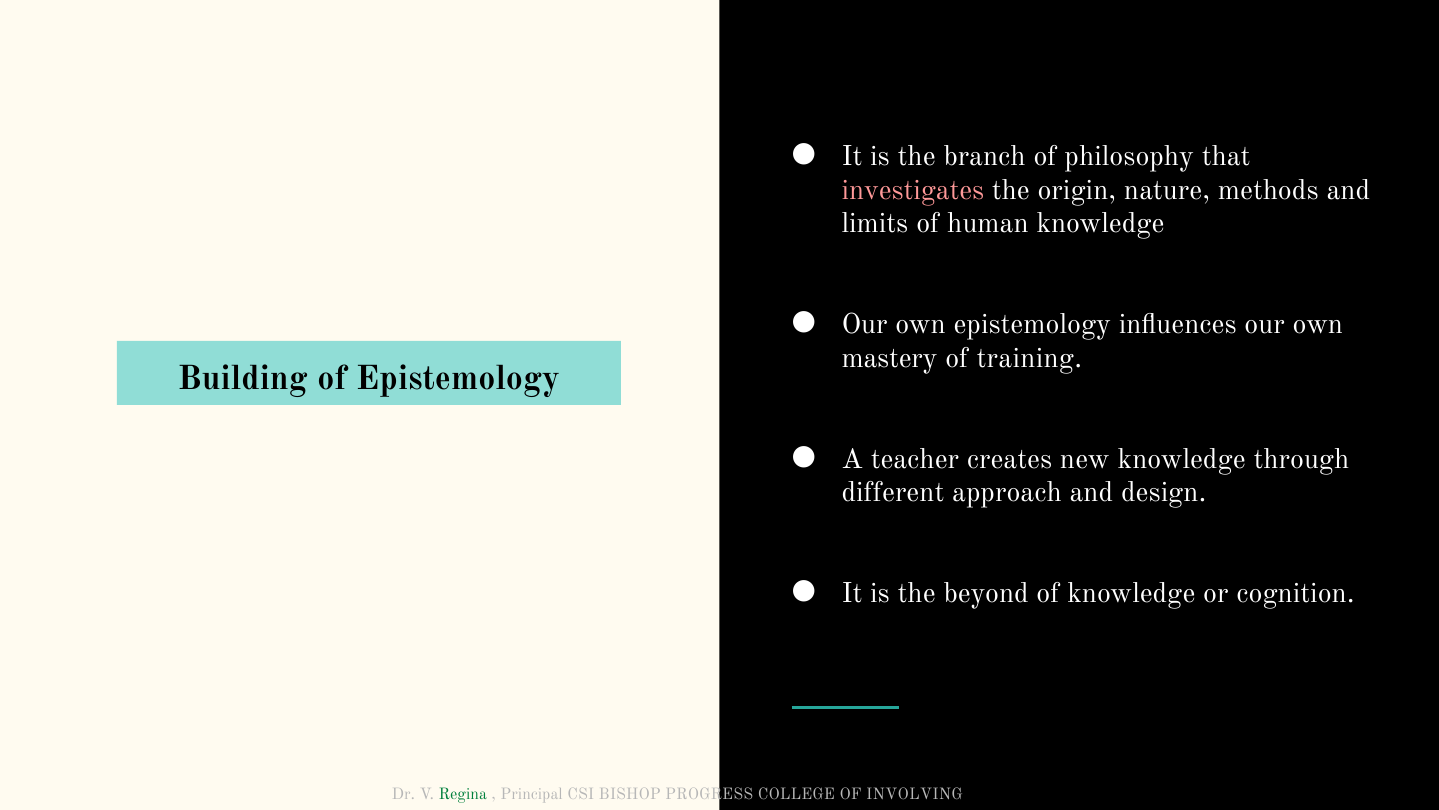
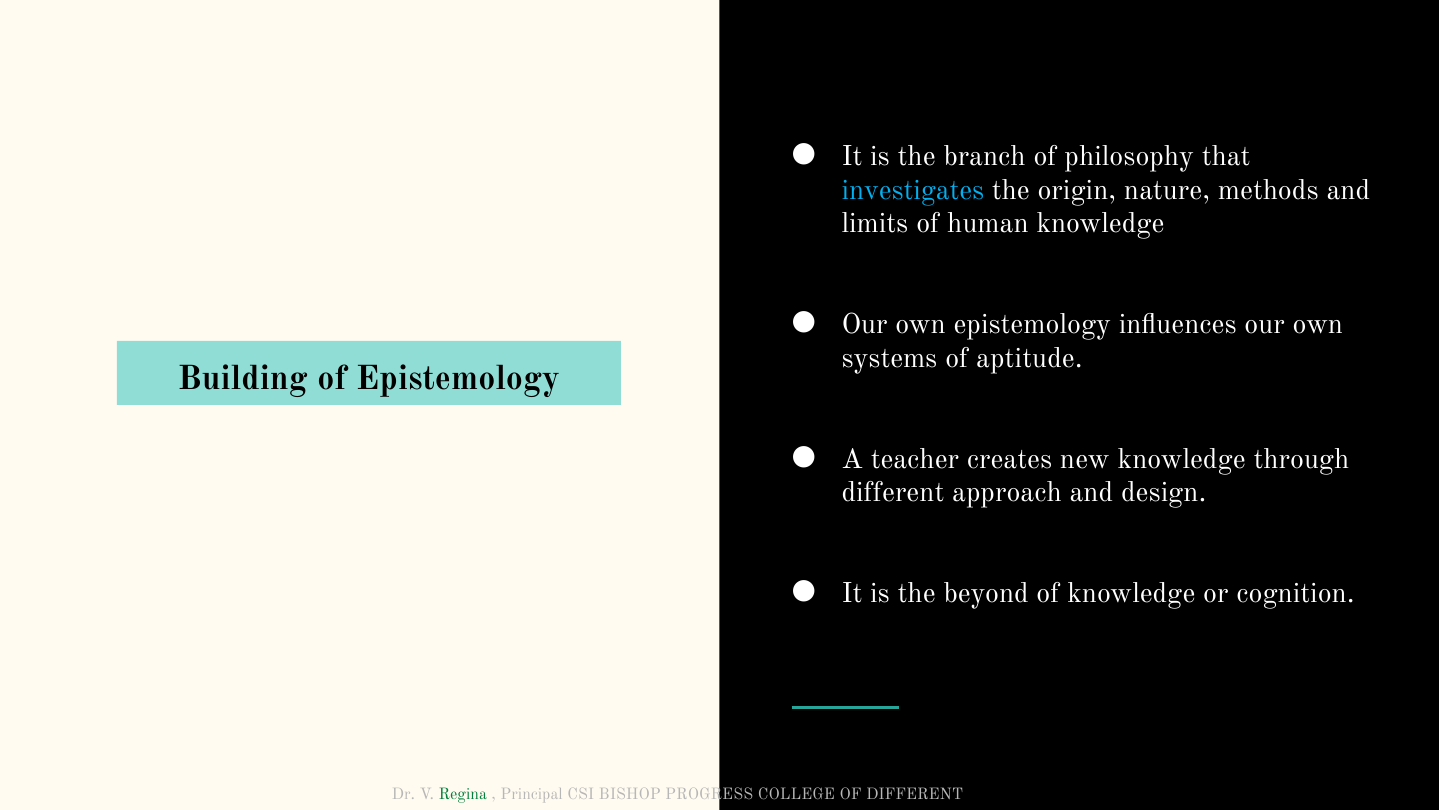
investigates colour: pink -> light blue
mastery: mastery -> systems
training: training -> aptitude
OF INVOLVING: INVOLVING -> DIFFERENT
